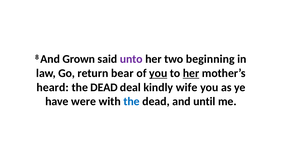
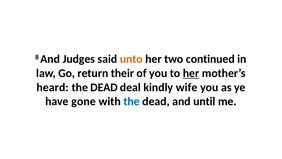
Grown: Grown -> Judges
unto colour: purple -> orange
beginning: beginning -> continued
bear: bear -> their
you at (158, 73) underline: present -> none
were: were -> gone
